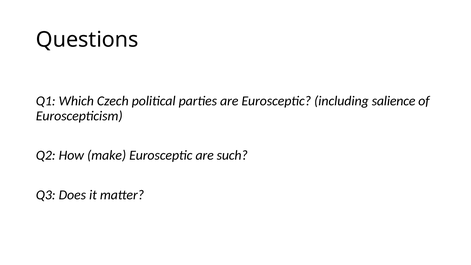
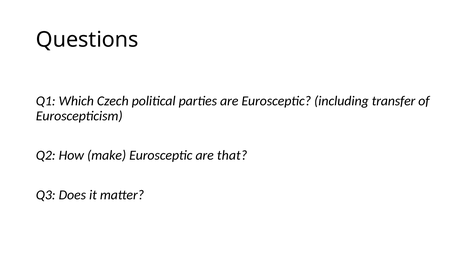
salience: salience -> transfer
such: such -> that
